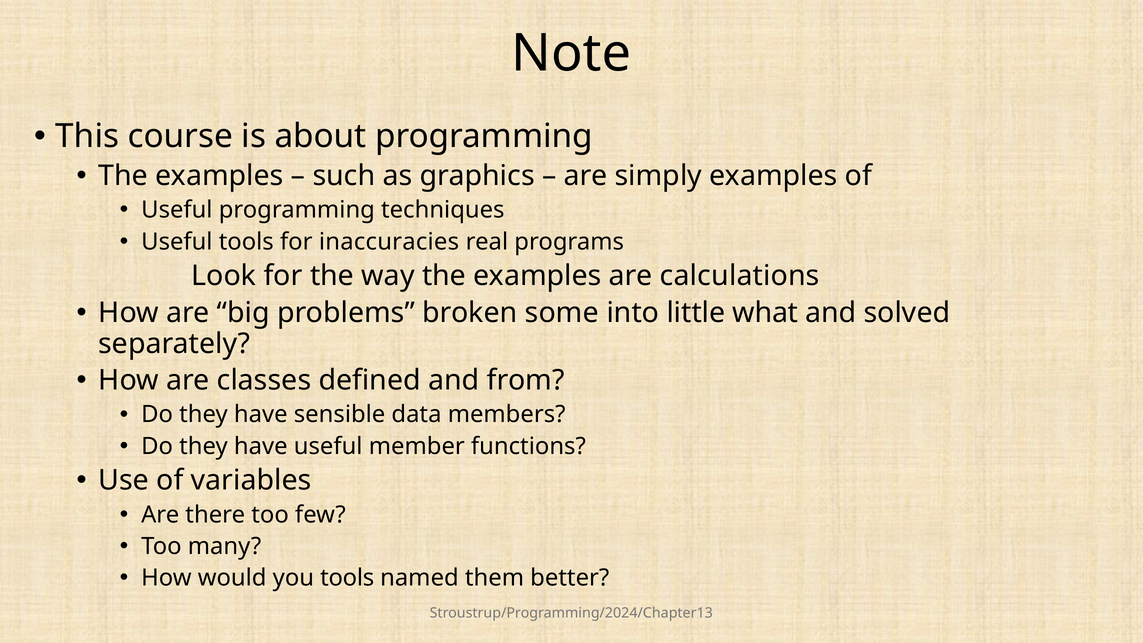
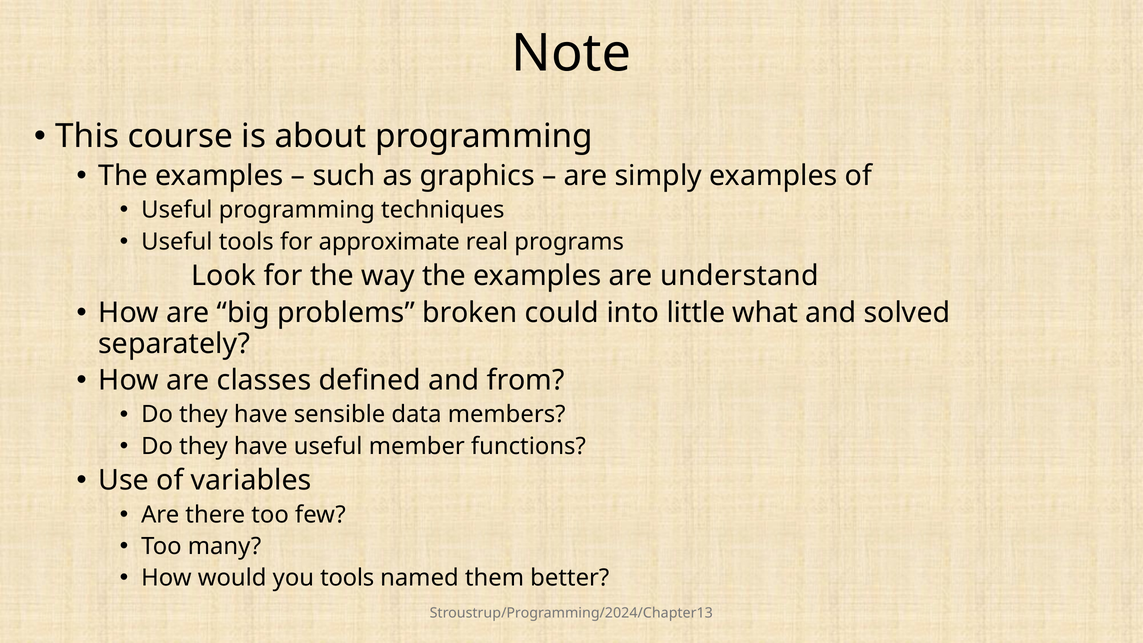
inaccuracies: inaccuracies -> approximate
calculations: calculations -> understand
some: some -> could
